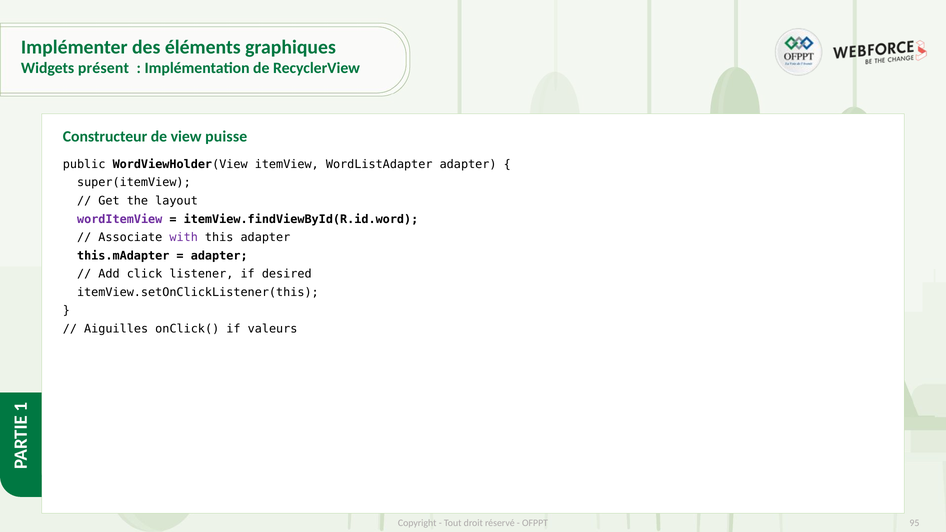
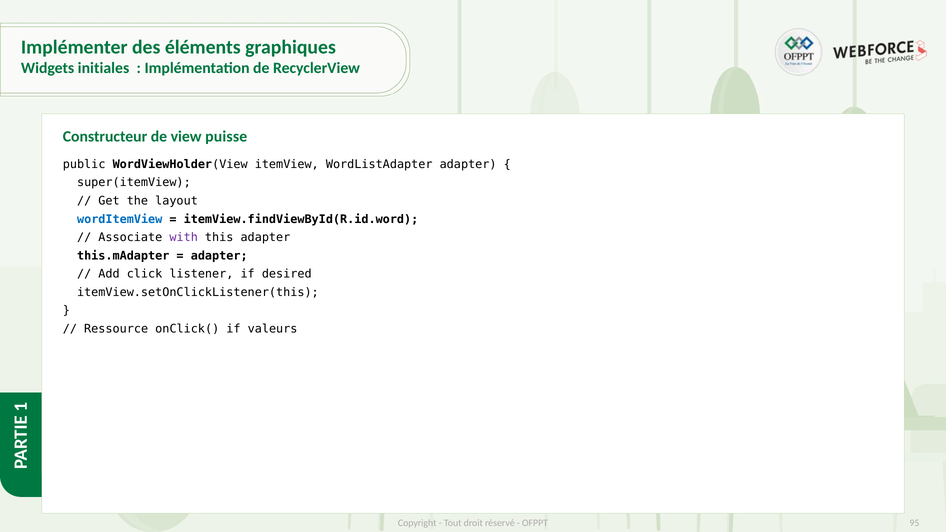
présent: présent -> initiales
wordItemView colour: purple -> blue
Aiguilles: Aiguilles -> Ressource
